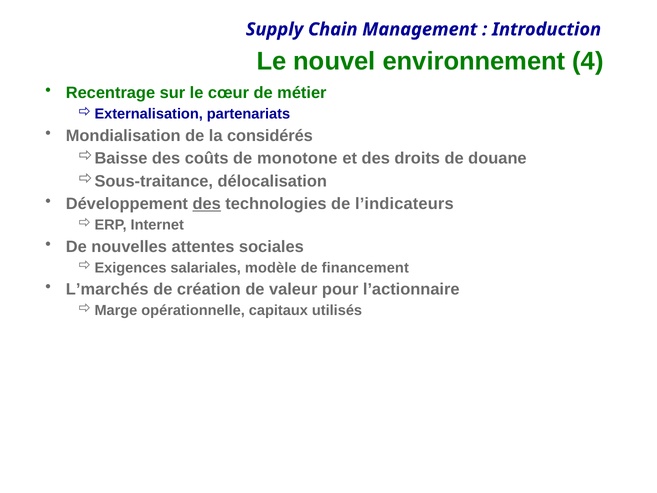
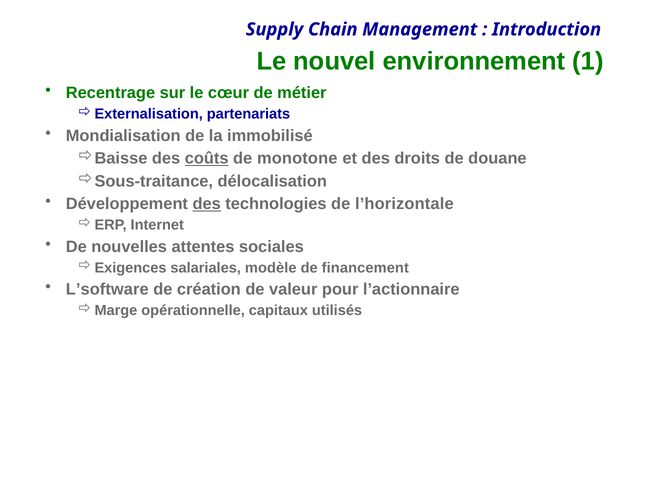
4: 4 -> 1
considérés: considérés -> immobilisé
coûts underline: none -> present
l’indicateurs: l’indicateurs -> l’horizontale
L’marchés: L’marchés -> L’software
